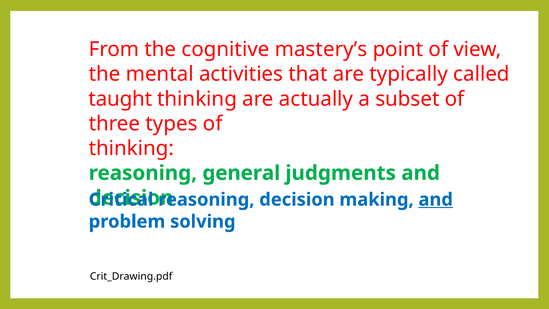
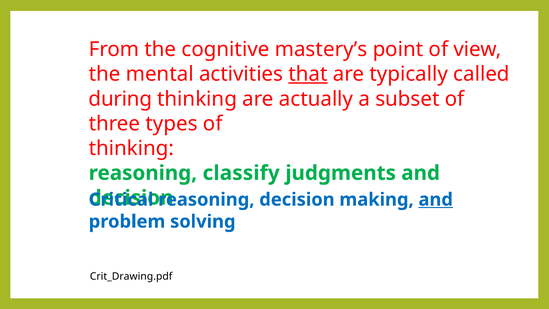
that underline: none -> present
taught: taught -> during
general: general -> classify
